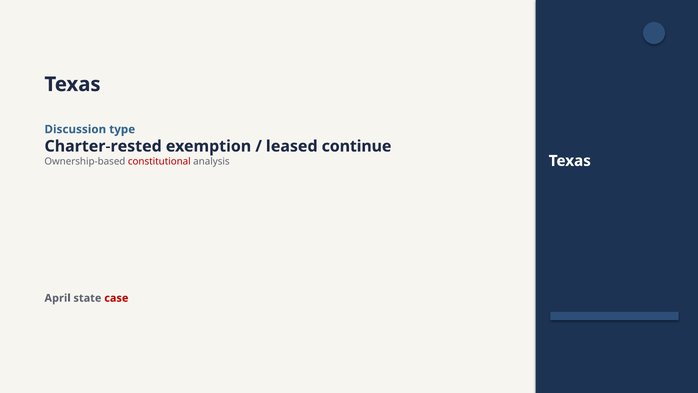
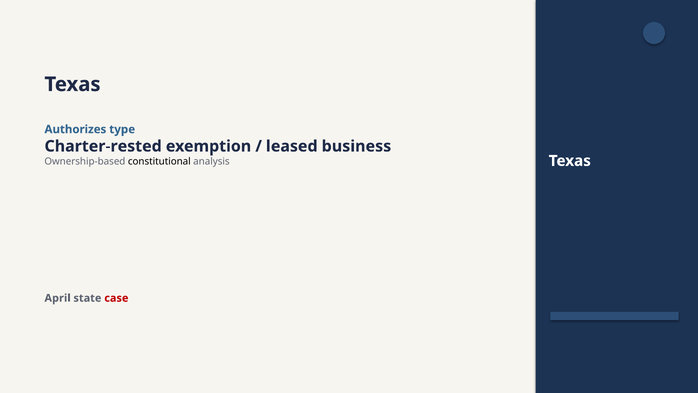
Discussion: Discussion -> Authorizes
continue: continue -> business
constitutional colour: red -> black
